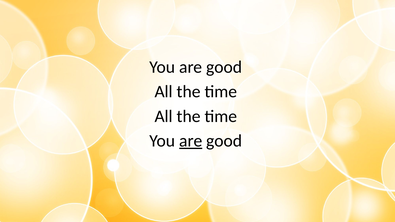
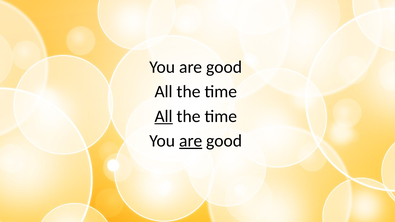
All at (164, 116) underline: none -> present
